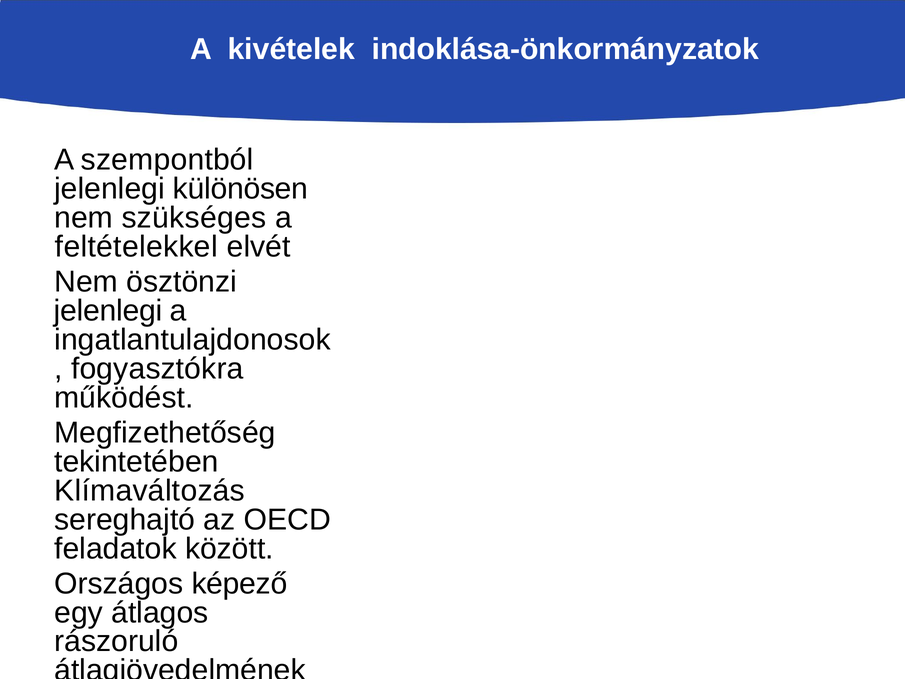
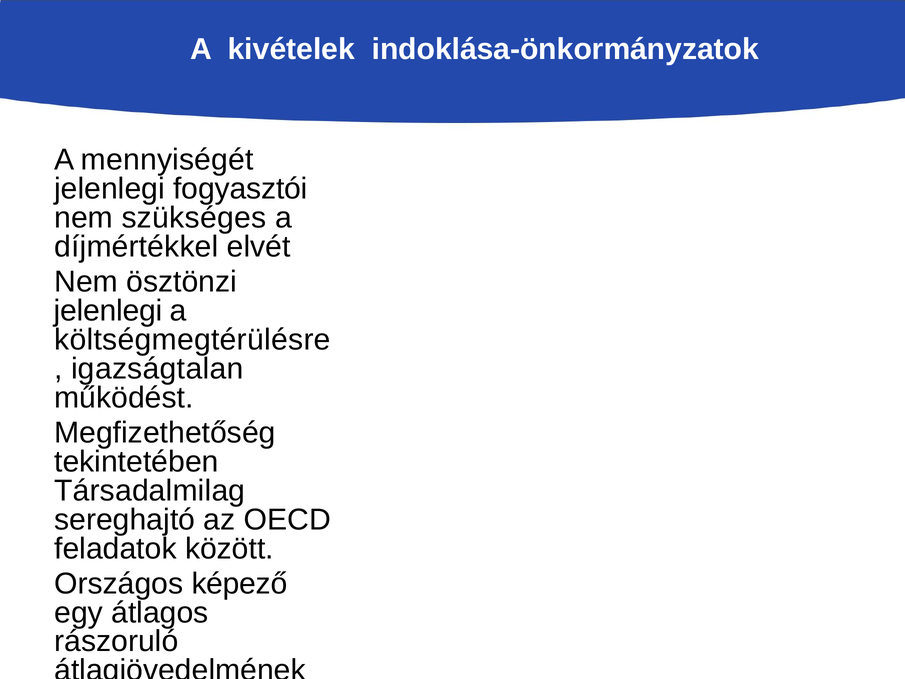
szempontból: szempontból -> mennyiségét
különösen: különösen -> fogyasztói
feltételekkel: feltételekkel -> díjmértékkel
ingatlantulajdonosok: ingatlantulajdonosok -> költségmegtérülésre
fogyasztókra: fogyasztókra -> igazságtalan
Klímaváltozás: Klímaváltozás -> Társadalmilag
